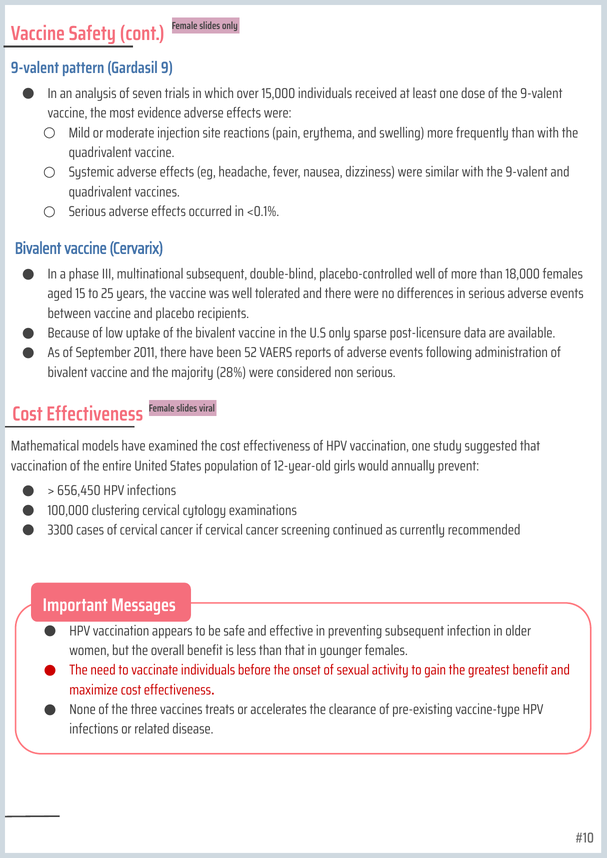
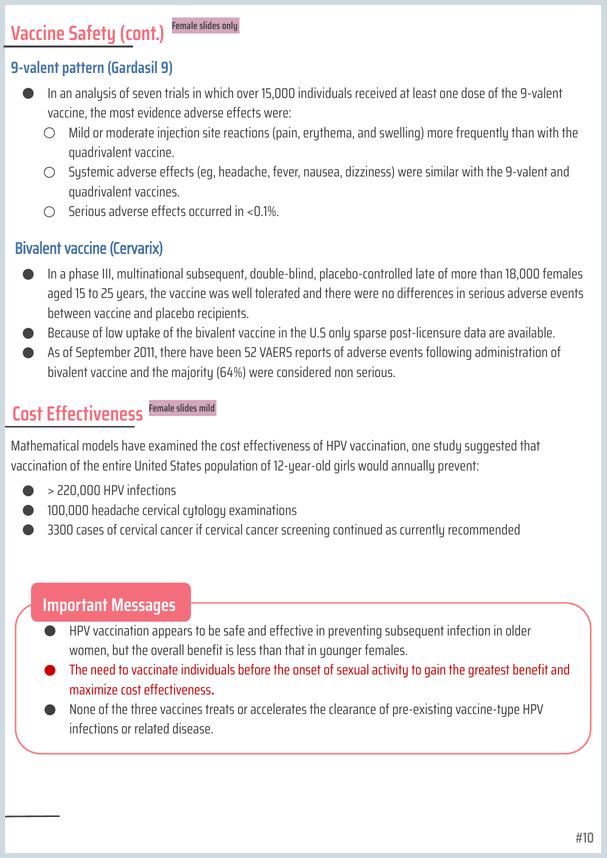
placebo-controlled well: well -> late
28%: 28% -> 64%
slides viral: viral -> mild
656,450: 656,450 -> 220,000
100,000 clustering: clustering -> headache
